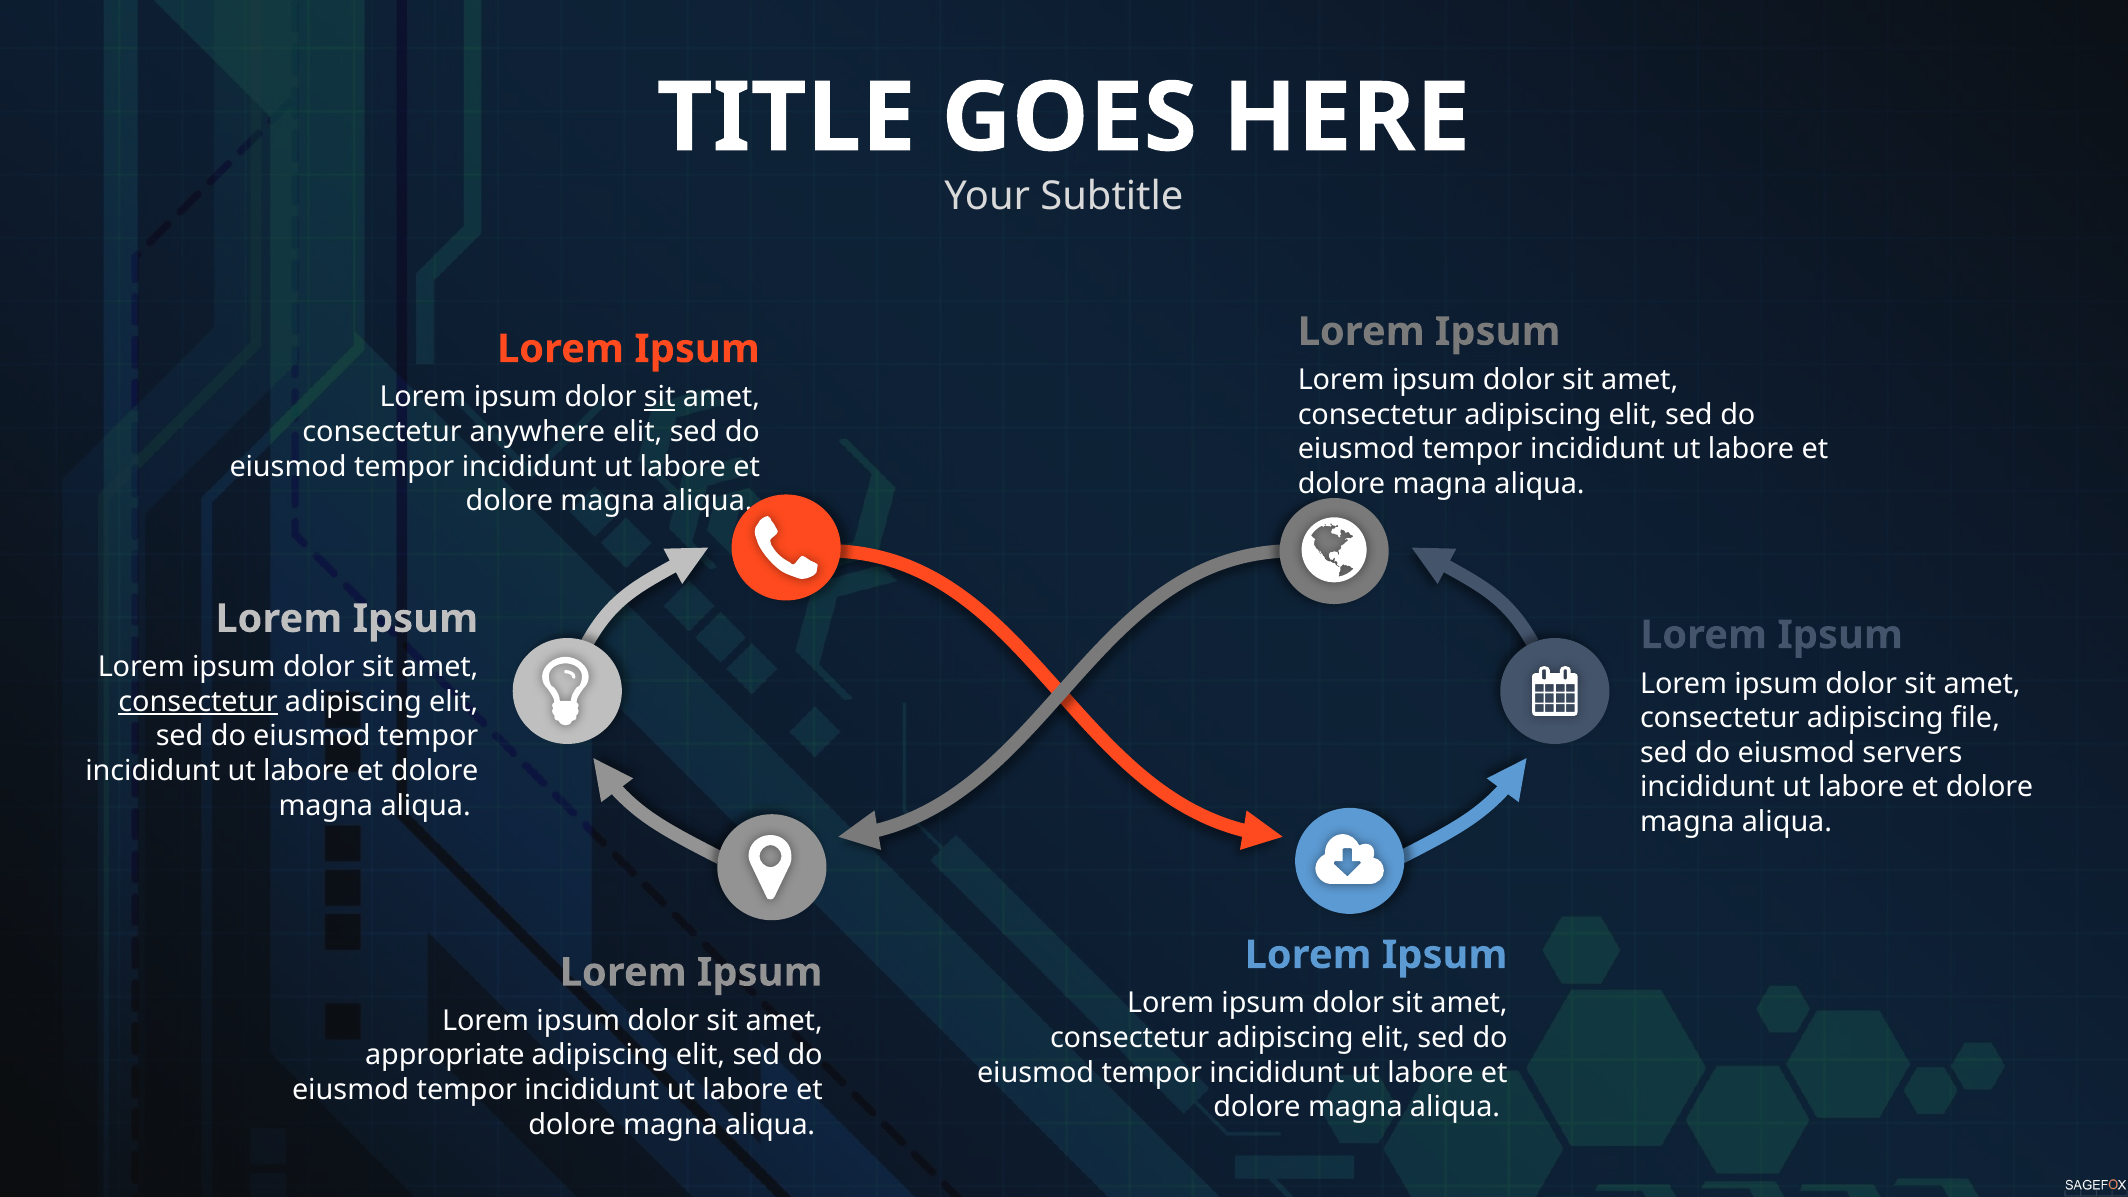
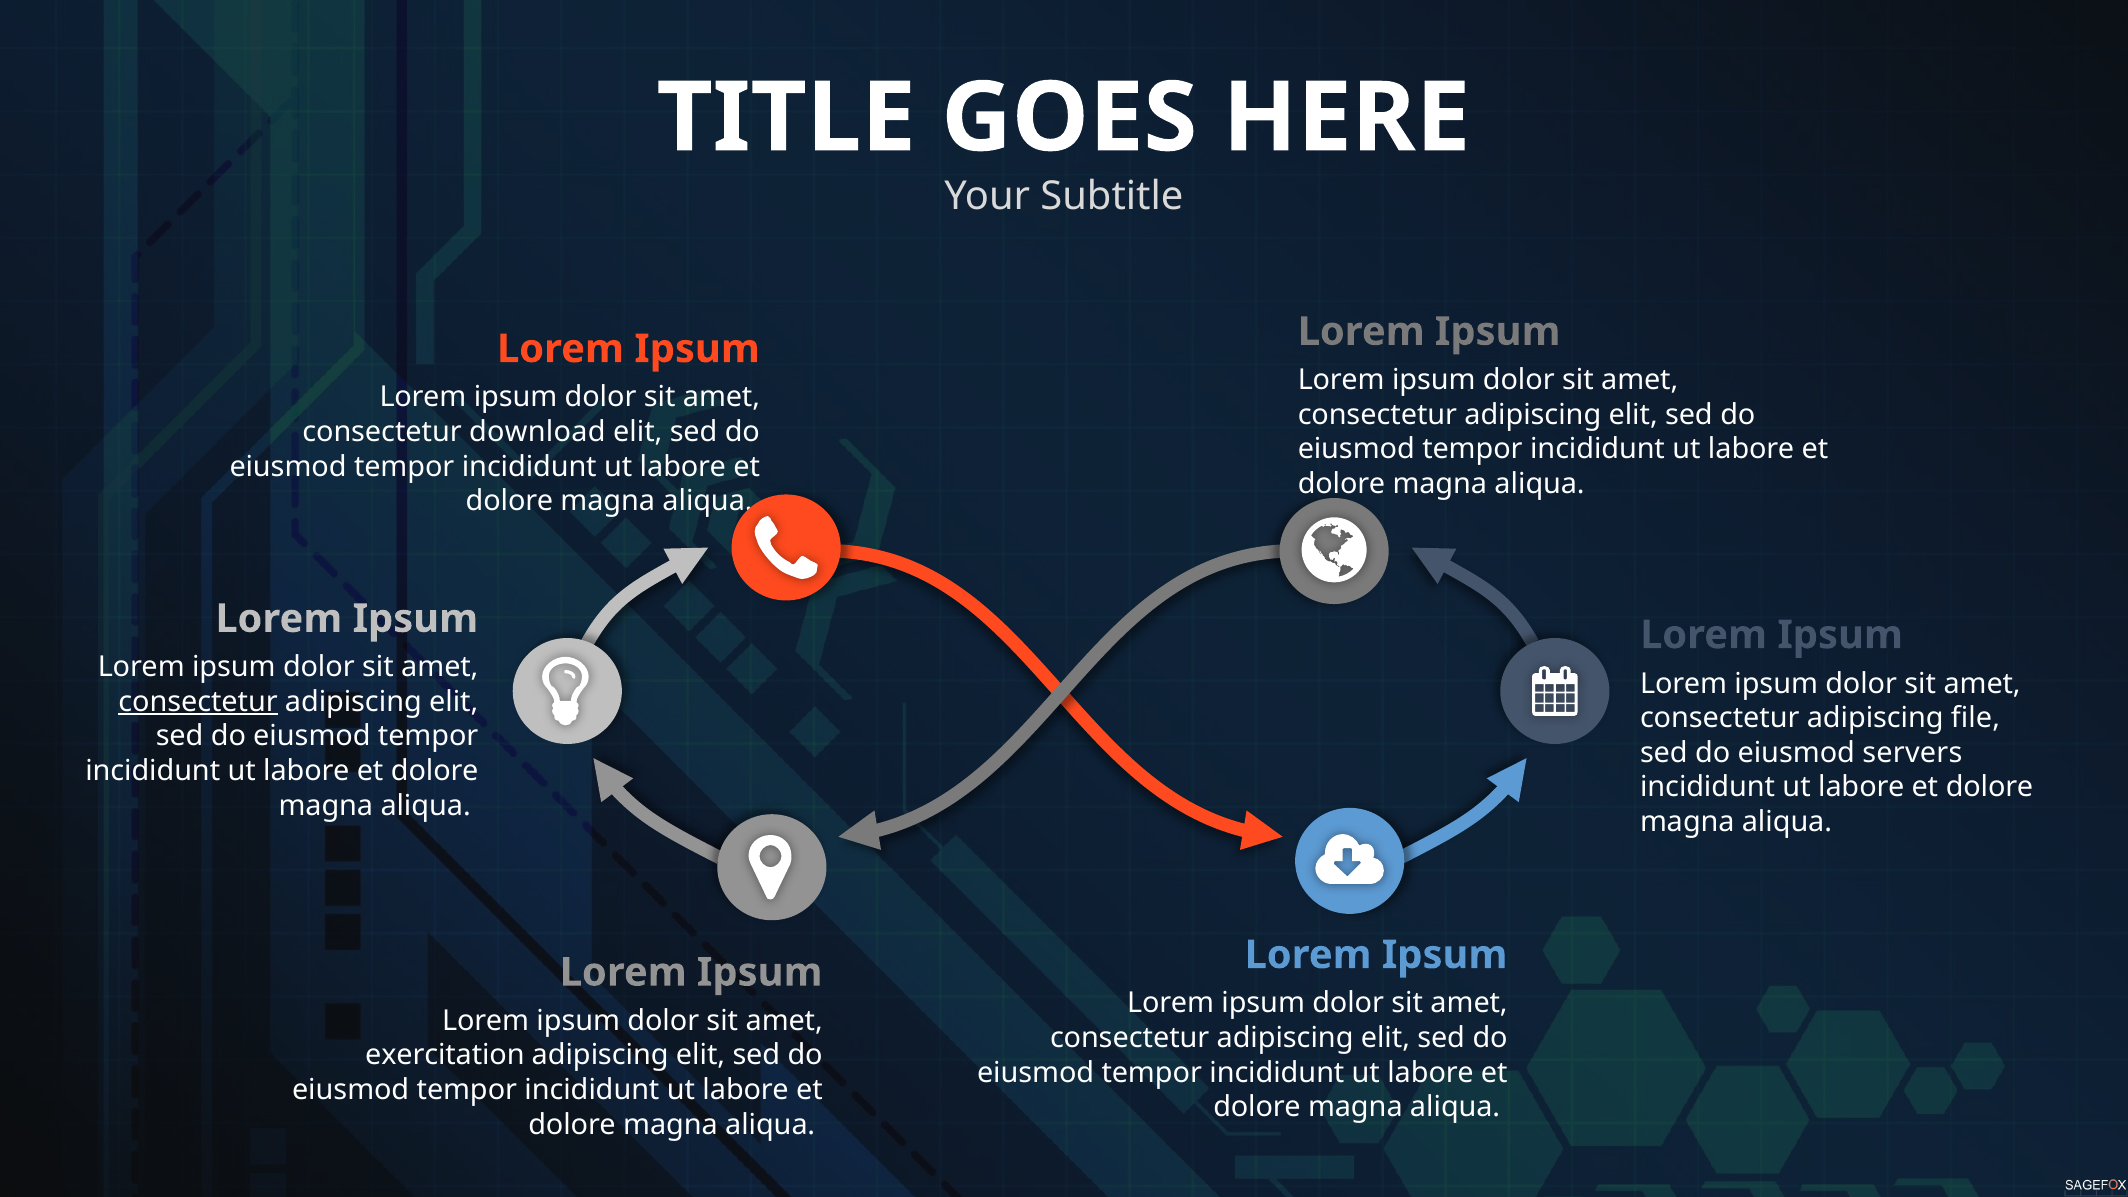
sit at (660, 397) underline: present -> none
anywhere: anywhere -> download
appropriate: appropriate -> exercitation
